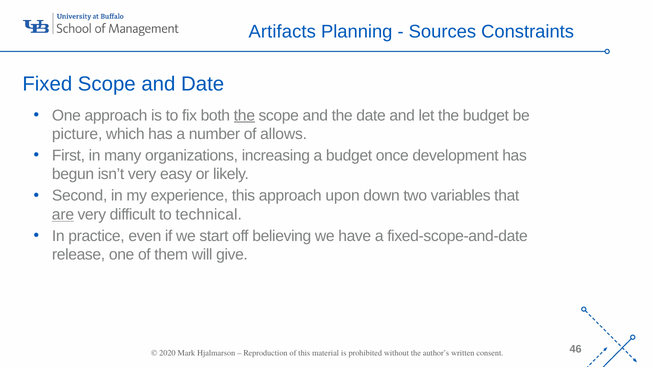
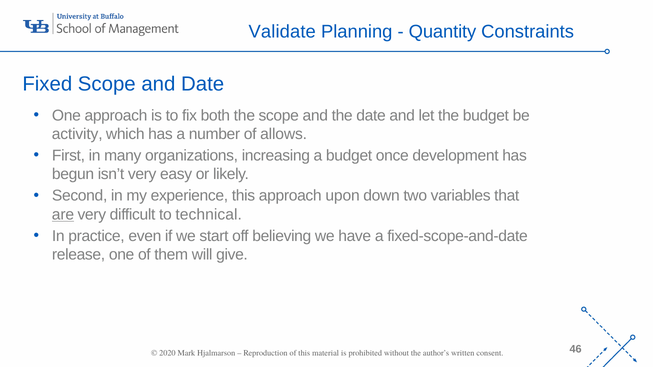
Artifacts: Artifacts -> Validate
Sources: Sources -> Quantity
the at (244, 115) underline: present -> none
picture: picture -> activity
